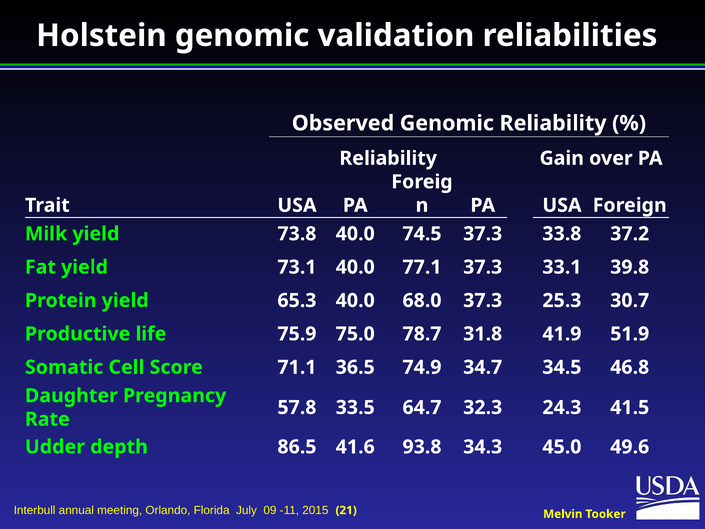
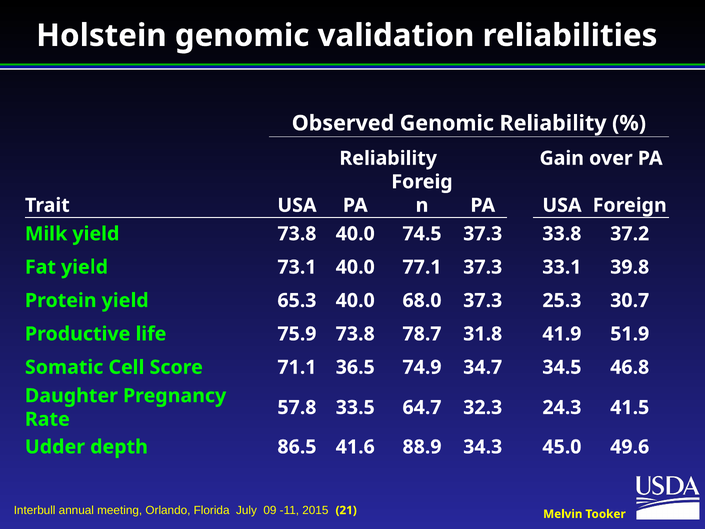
75.9 75.0: 75.0 -> 73.8
93.8: 93.8 -> 88.9
